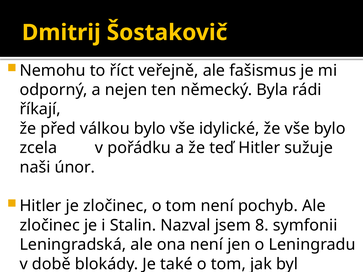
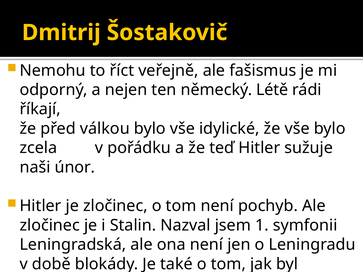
Byla: Byla -> Létě
8: 8 -> 1
